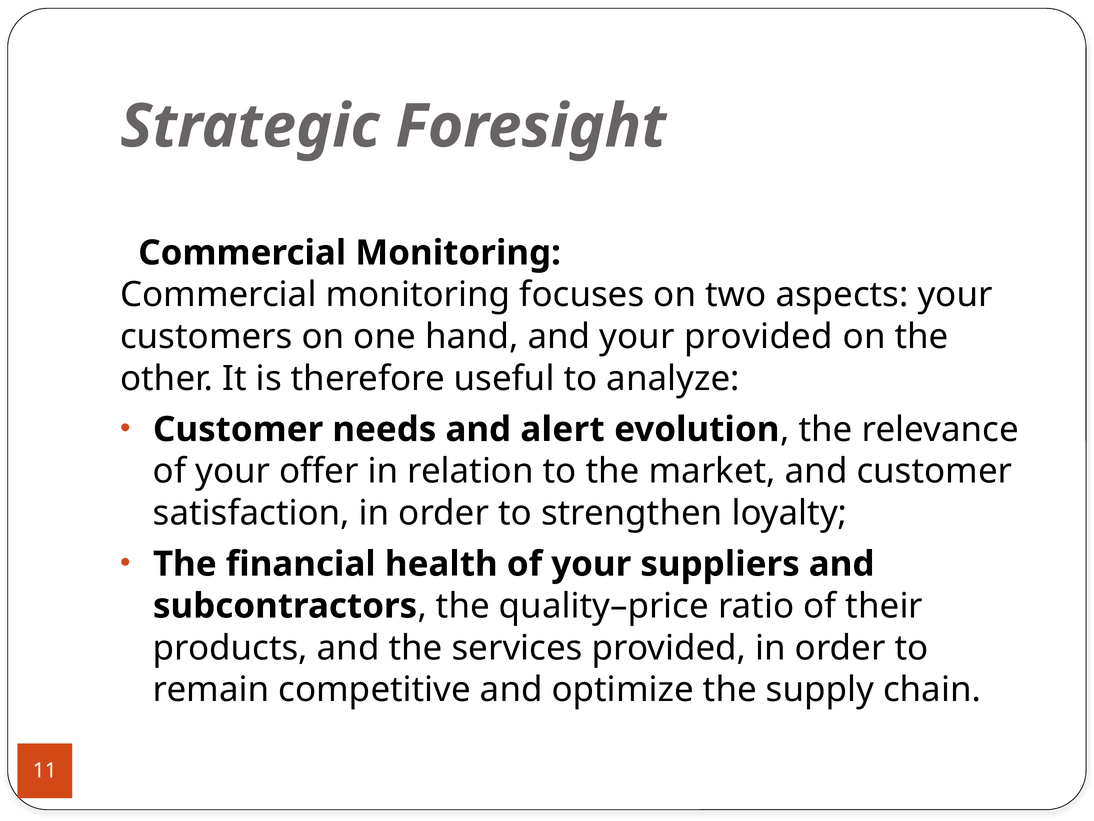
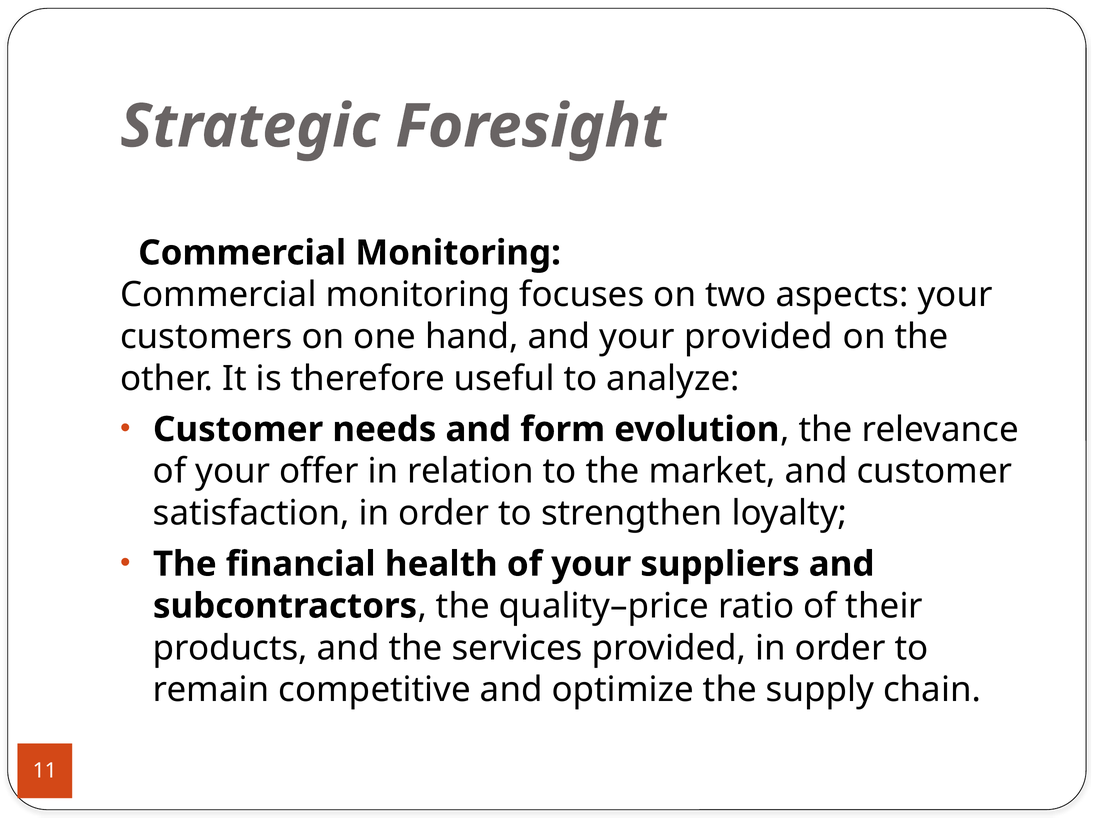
alert: alert -> form
